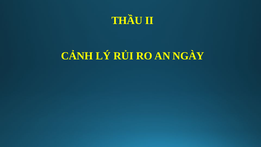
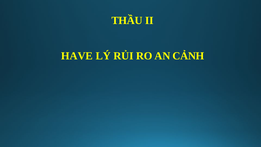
CẢNH: CẢNH -> HAVE
NGÀY: NGÀY -> CẢNH
